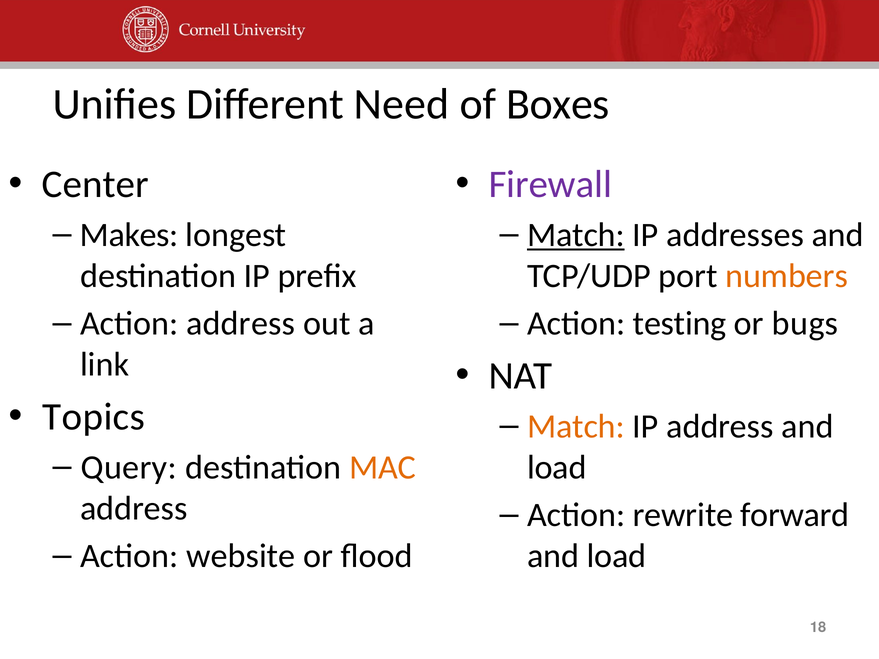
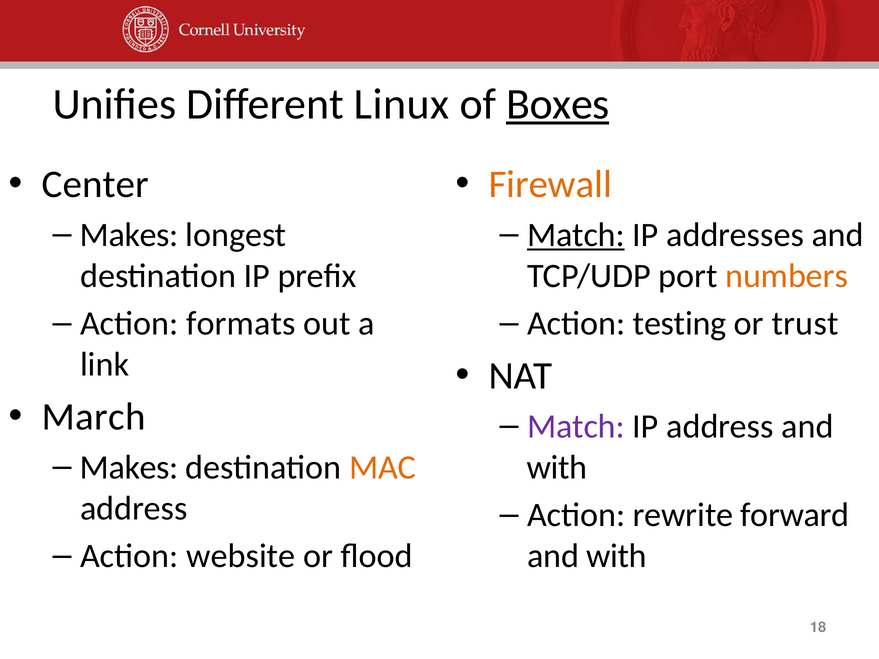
Need: Need -> Linux
Boxes underline: none -> present
Firewall colour: purple -> orange
Action address: address -> formats
bugs: bugs -> trust
Topics: Topics -> March
Match at (576, 426) colour: orange -> purple
Query at (129, 467): Query -> Makes
load at (557, 467): load -> with
load at (617, 556): load -> with
